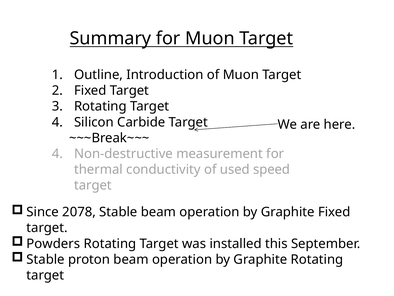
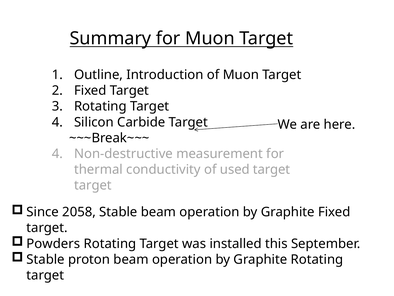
used speed: speed -> target
2078: 2078 -> 2058
